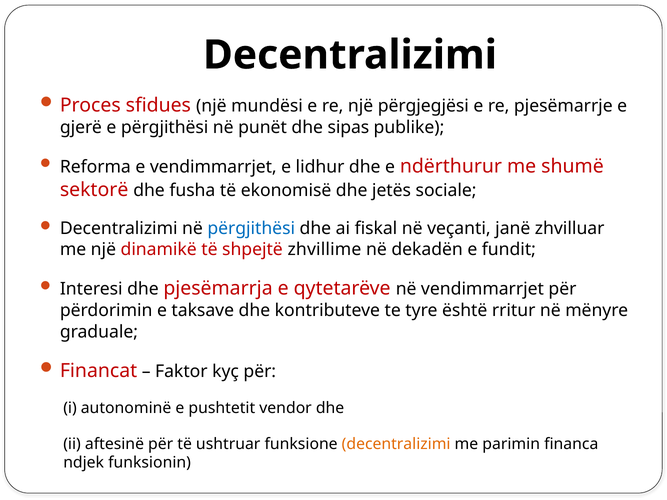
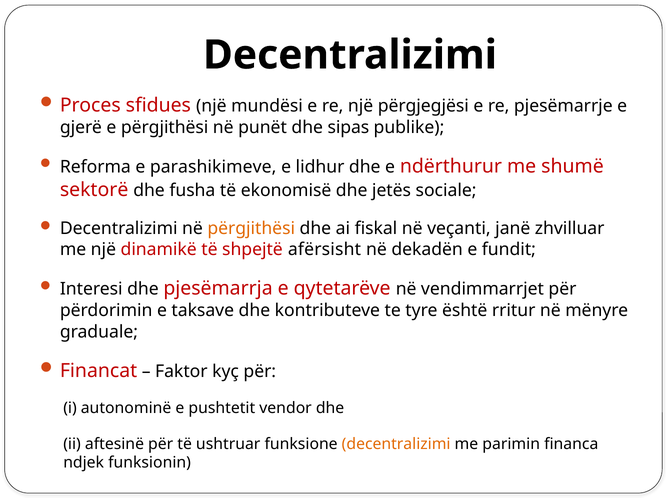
e vendimmarrjet: vendimmarrjet -> parashikimeve
përgjithësi at (251, 229) colour: blue -> orange
zhvillime: zhvillime -> afërsisht
